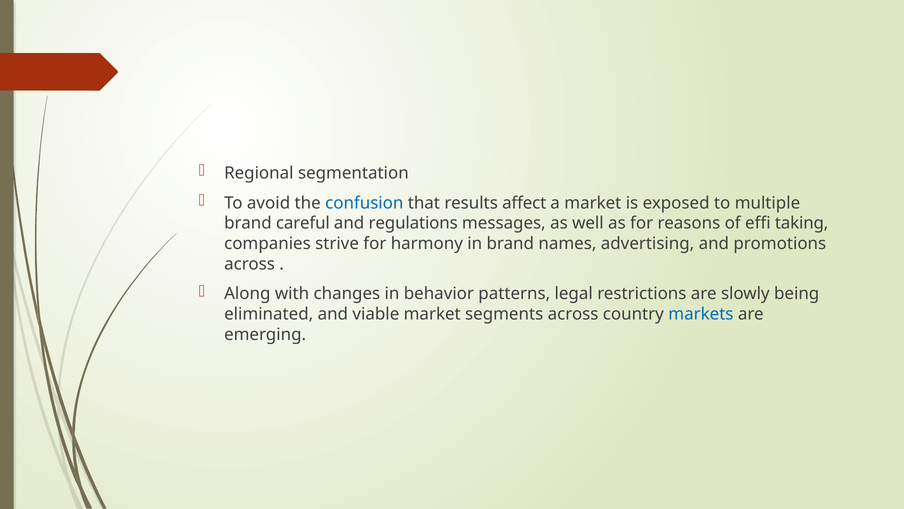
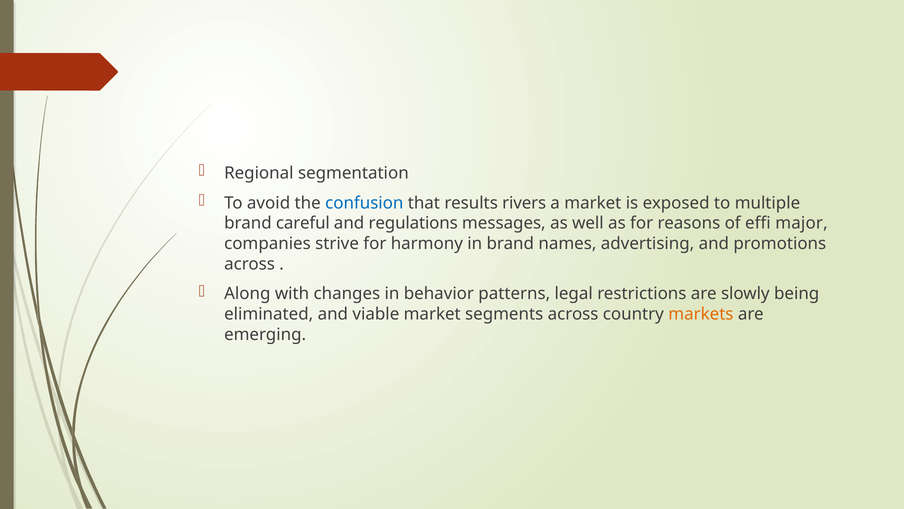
affect: affect -> rivers
taking: taking -> major
markets colour: blue -> orange
